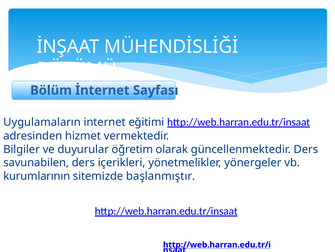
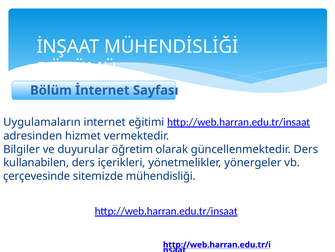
savunabilen: savunabilen -> kullanabilen
kurumlarının: kurumlarının -> çerçevesinde
başlanmıştır: başlanmıştır -> mühendisliği
